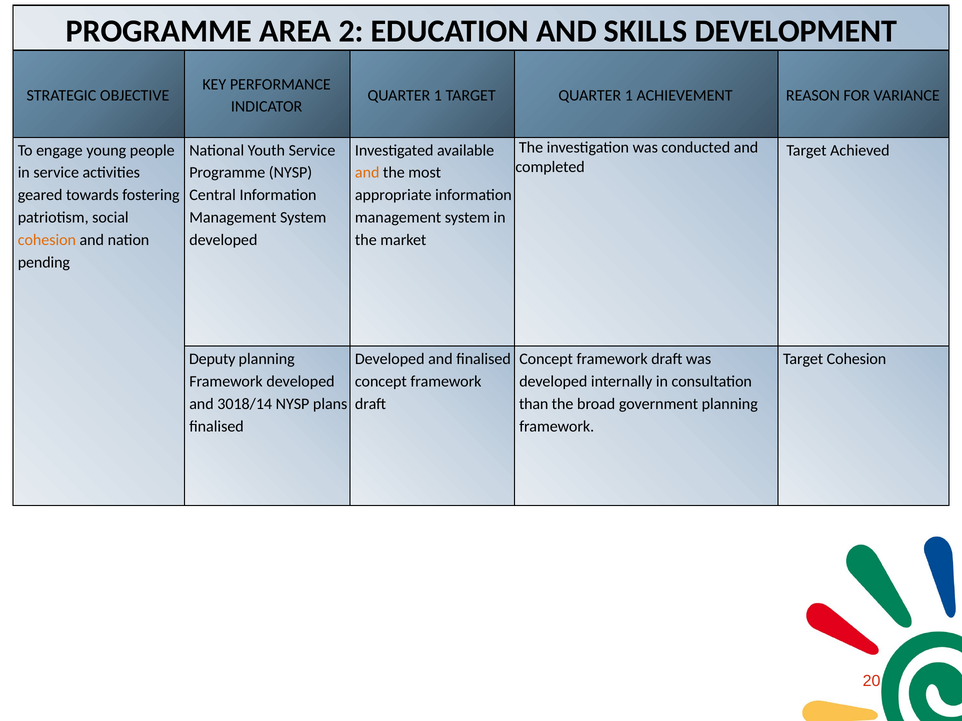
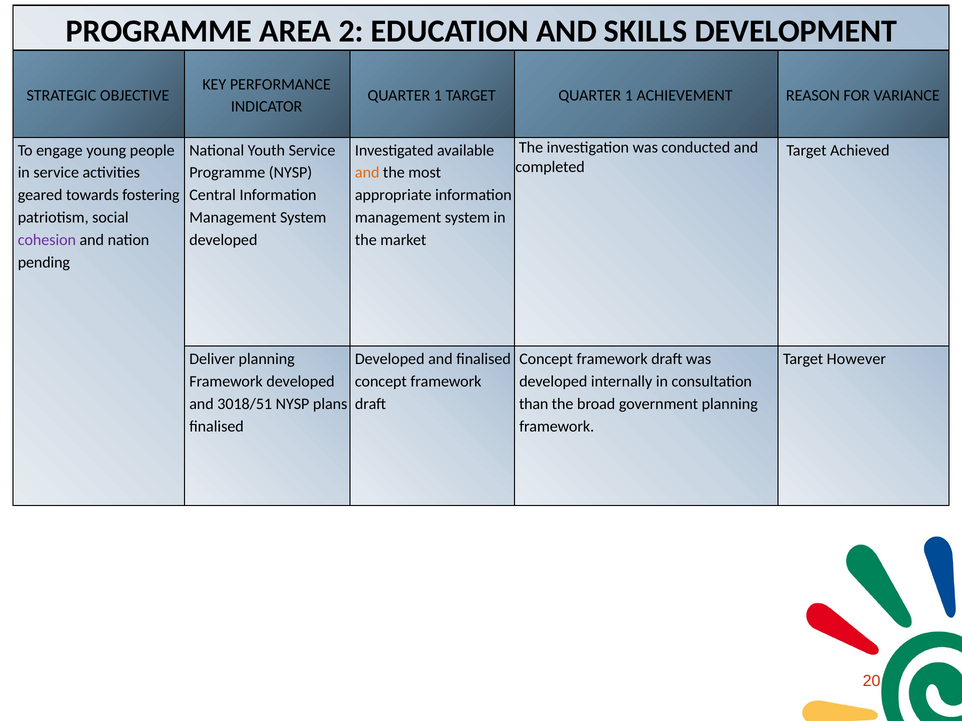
cohesion at (47, 240) colour: orange -> purple
Deputy: Deputy -> Deliver
Target Cohesion: Cohesion -> However
3018/14: 3018/14 -> 3018/51
